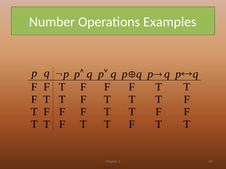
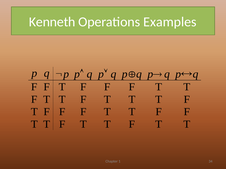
Number: Number -> Kenneth
